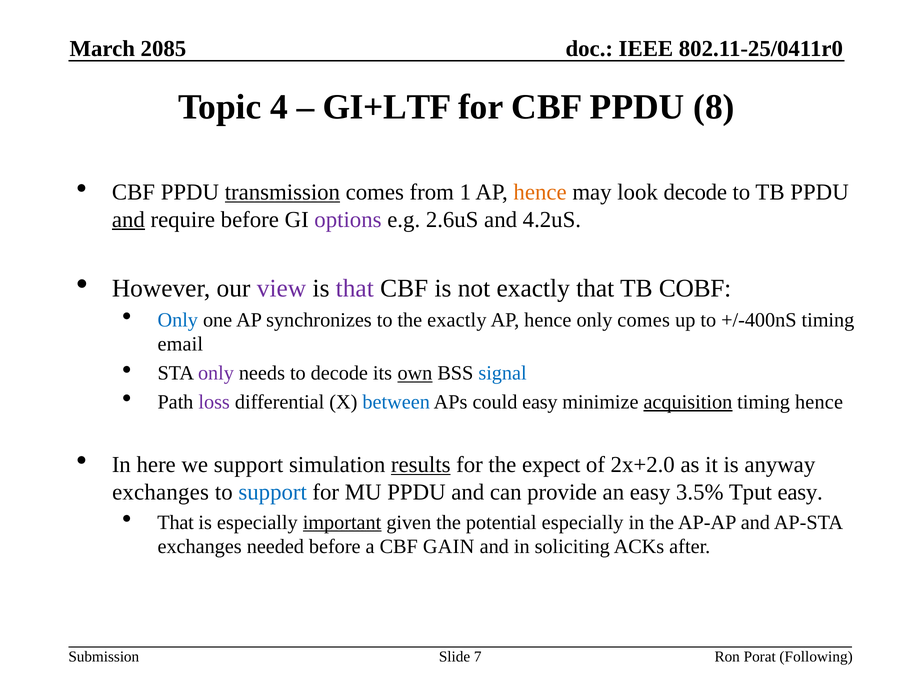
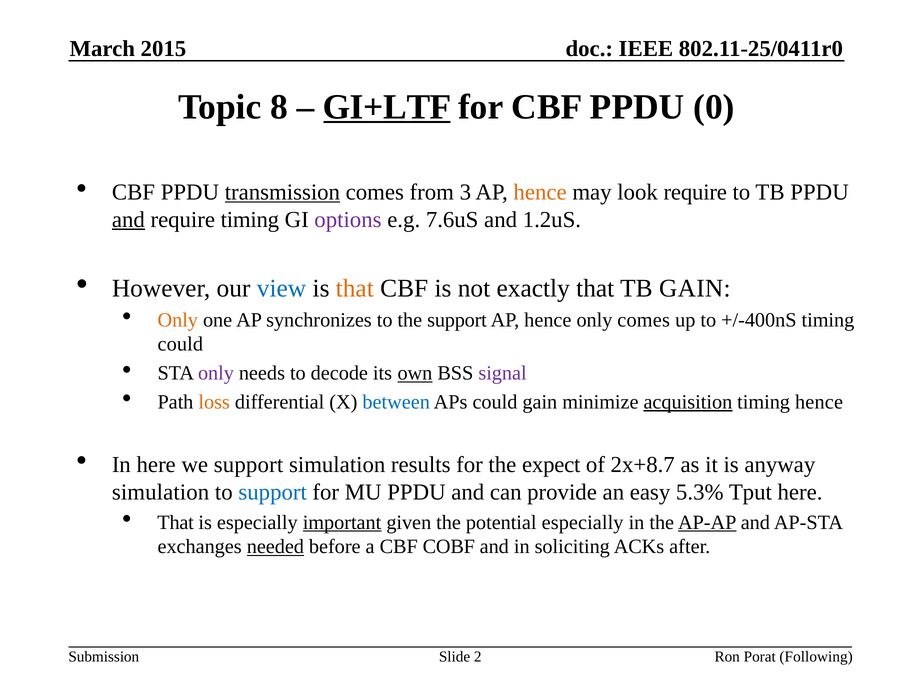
2085: 2085 -> 2015
4: 4 -> 8
GI+LTF underline: none -> present
8: 8 -> 0
1: 1 -> 3
look decode: decode -> require
require before: before -> timing
2.6uS: 2.6uS -> 7.6uS
4.2uS: 4.2uS -> 1.2uS
view colour: purple -> blue
that at (355, 288) colour: purple -> orange
TB COBF: COBF -> GAIN
Only at (178, 320) colour: blue -> orange
the exactly: exactly -> support
email at (180, 344): email -> could
signal colour: blue -> purple
loss colour: purple -> orange
could easy: easy -> gain
results underline: present -> none
2x+2.0: 2x+2.0 -> 2x+8.7
exchanges at (161, 492): exchanges -> simulation
3.5%: 3.5% -> 5.3%
Tput easy: easy -> here
AP-AP underline: none -> present
needed underline: none -> present
GAIN: GAIN -> COBF
7: 7 -> 2
